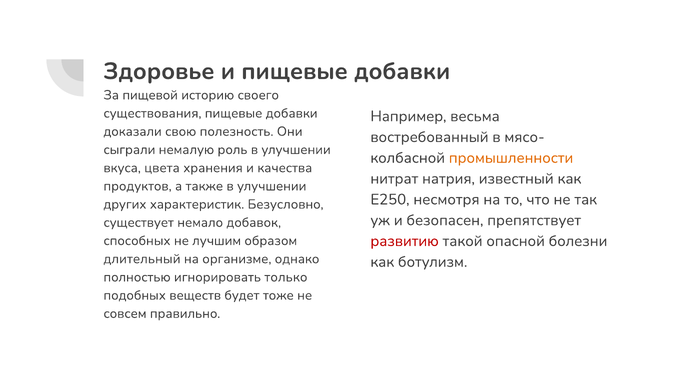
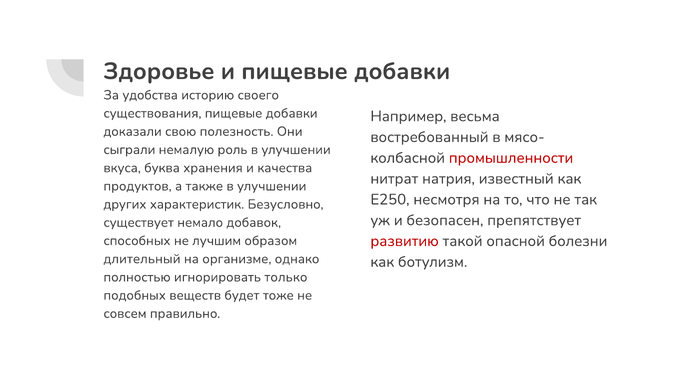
пищевой: пищевой -> удобства
промышленности colour: orange -> red
цвета: цвета -> буква
